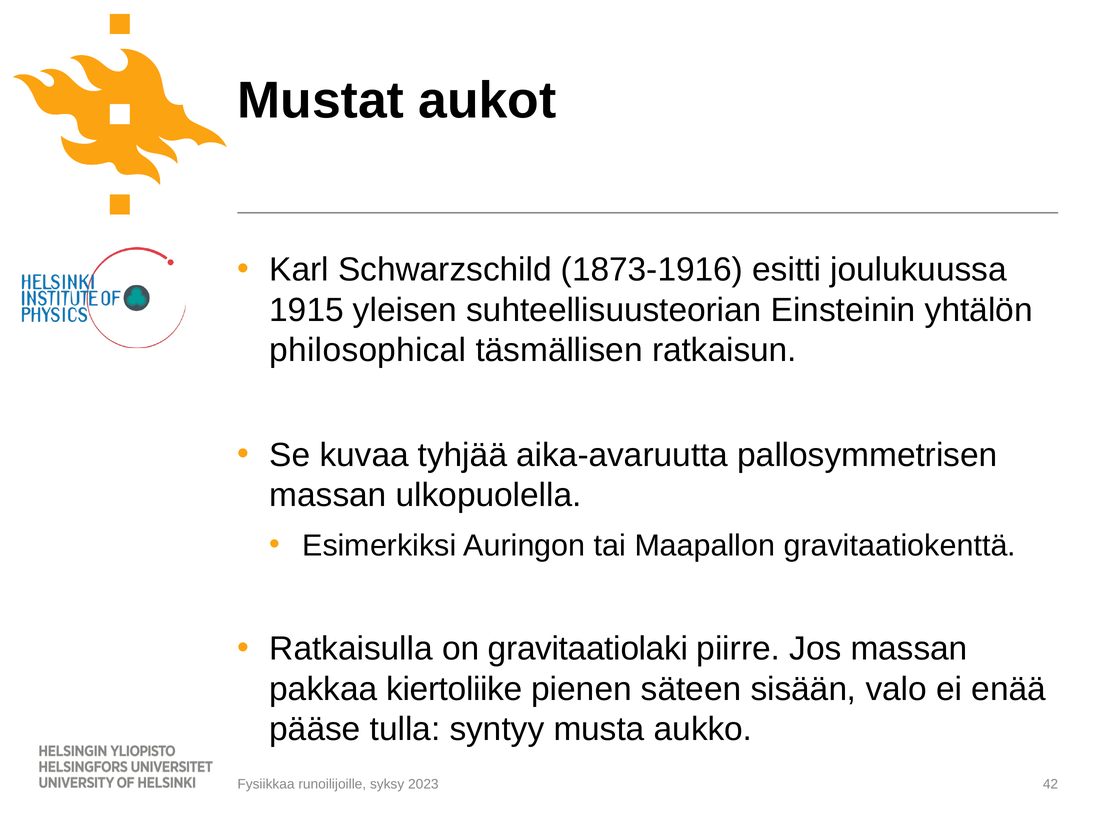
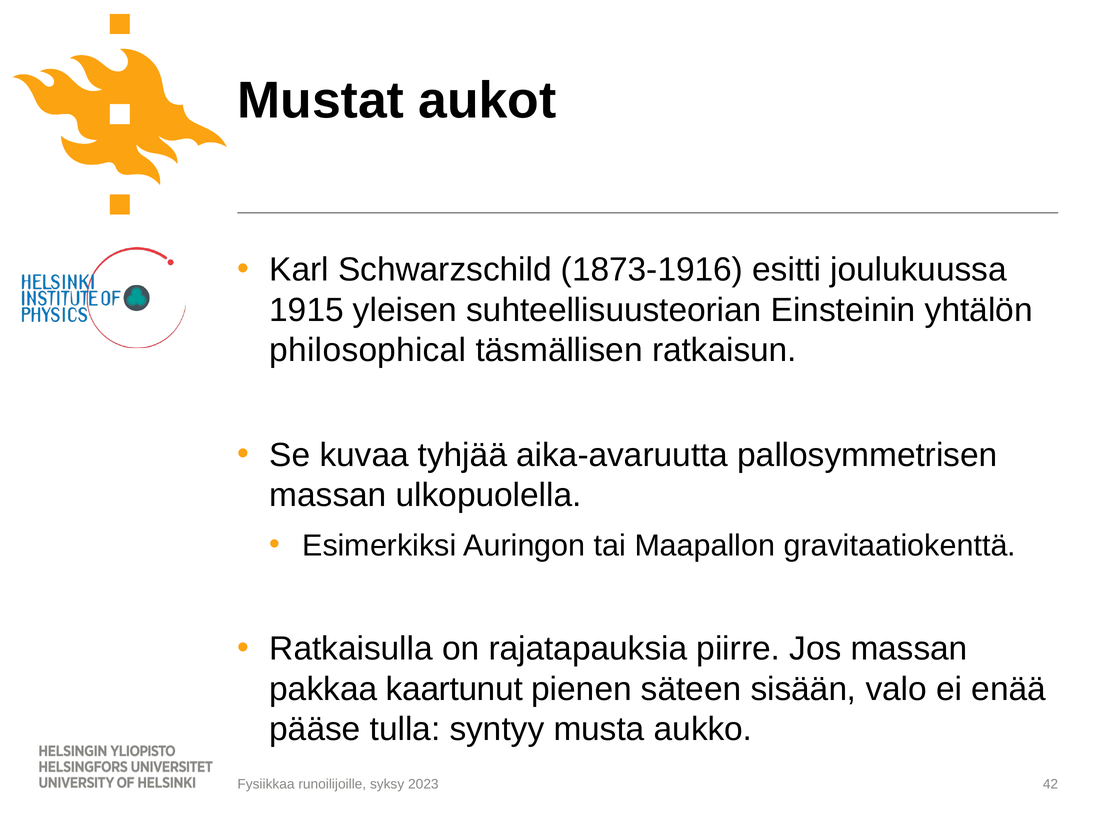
gravitaatiolaki: gravitaatiolaki -> rajatapauksia
kiertoliike: kiertoliike -> kaartunut
